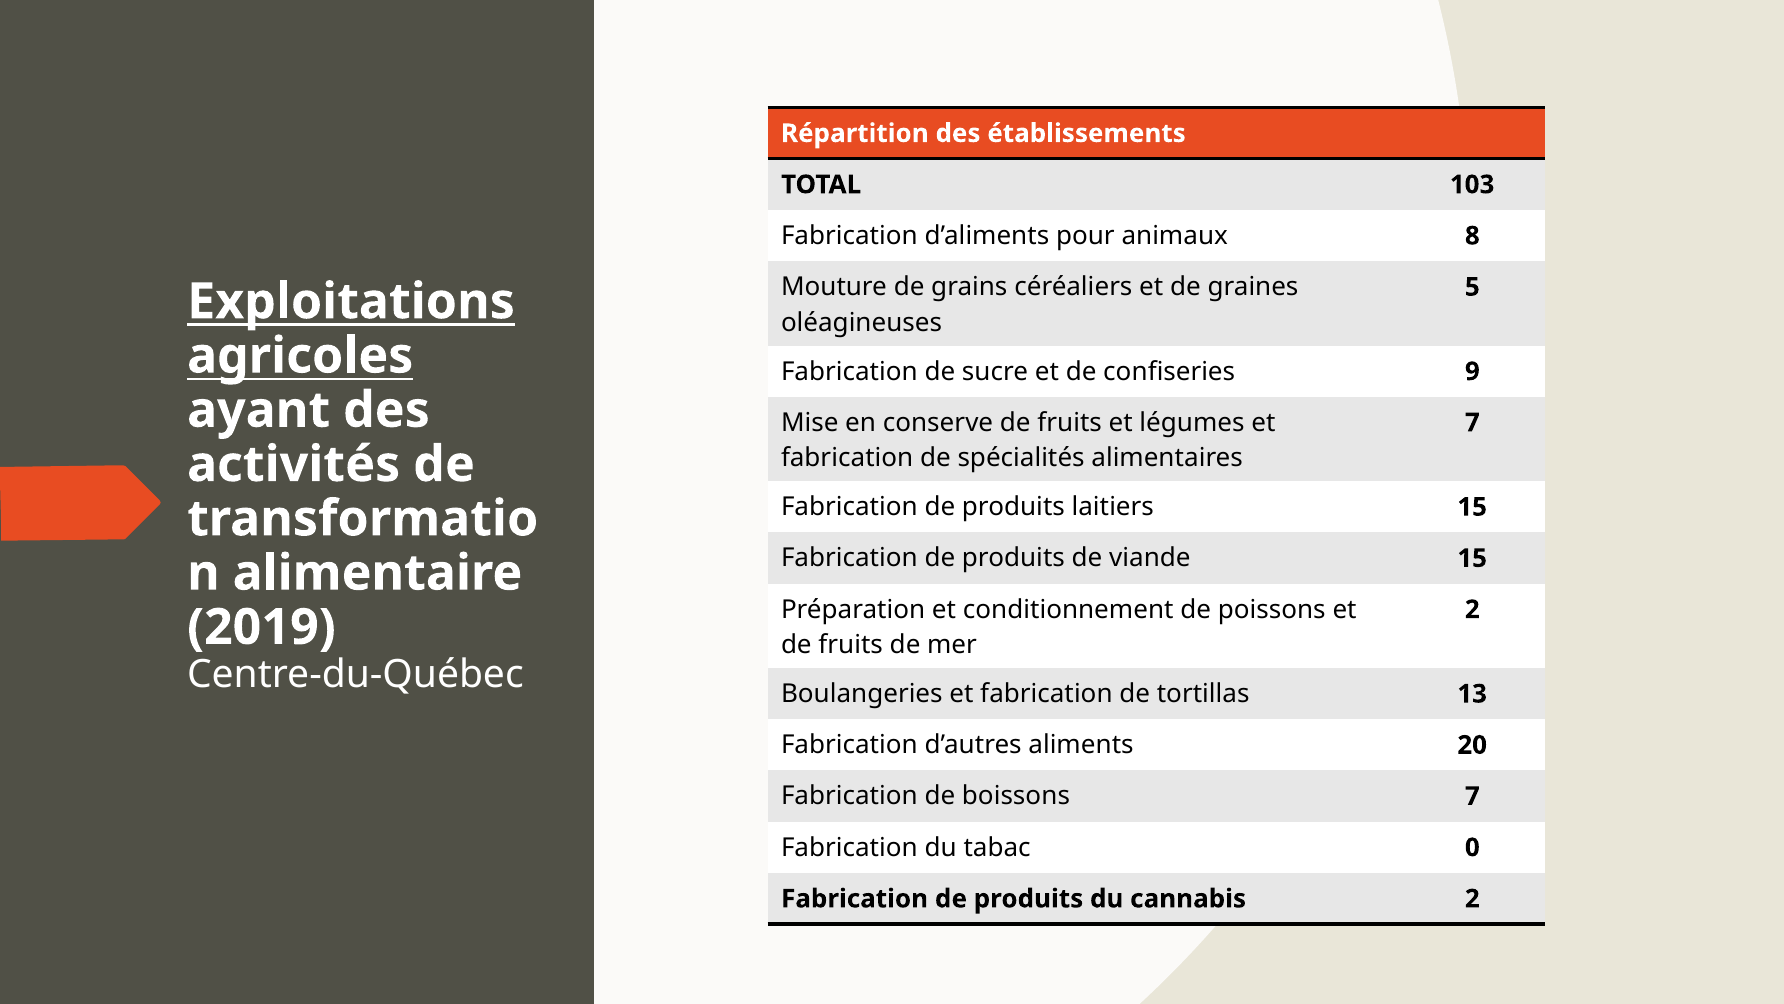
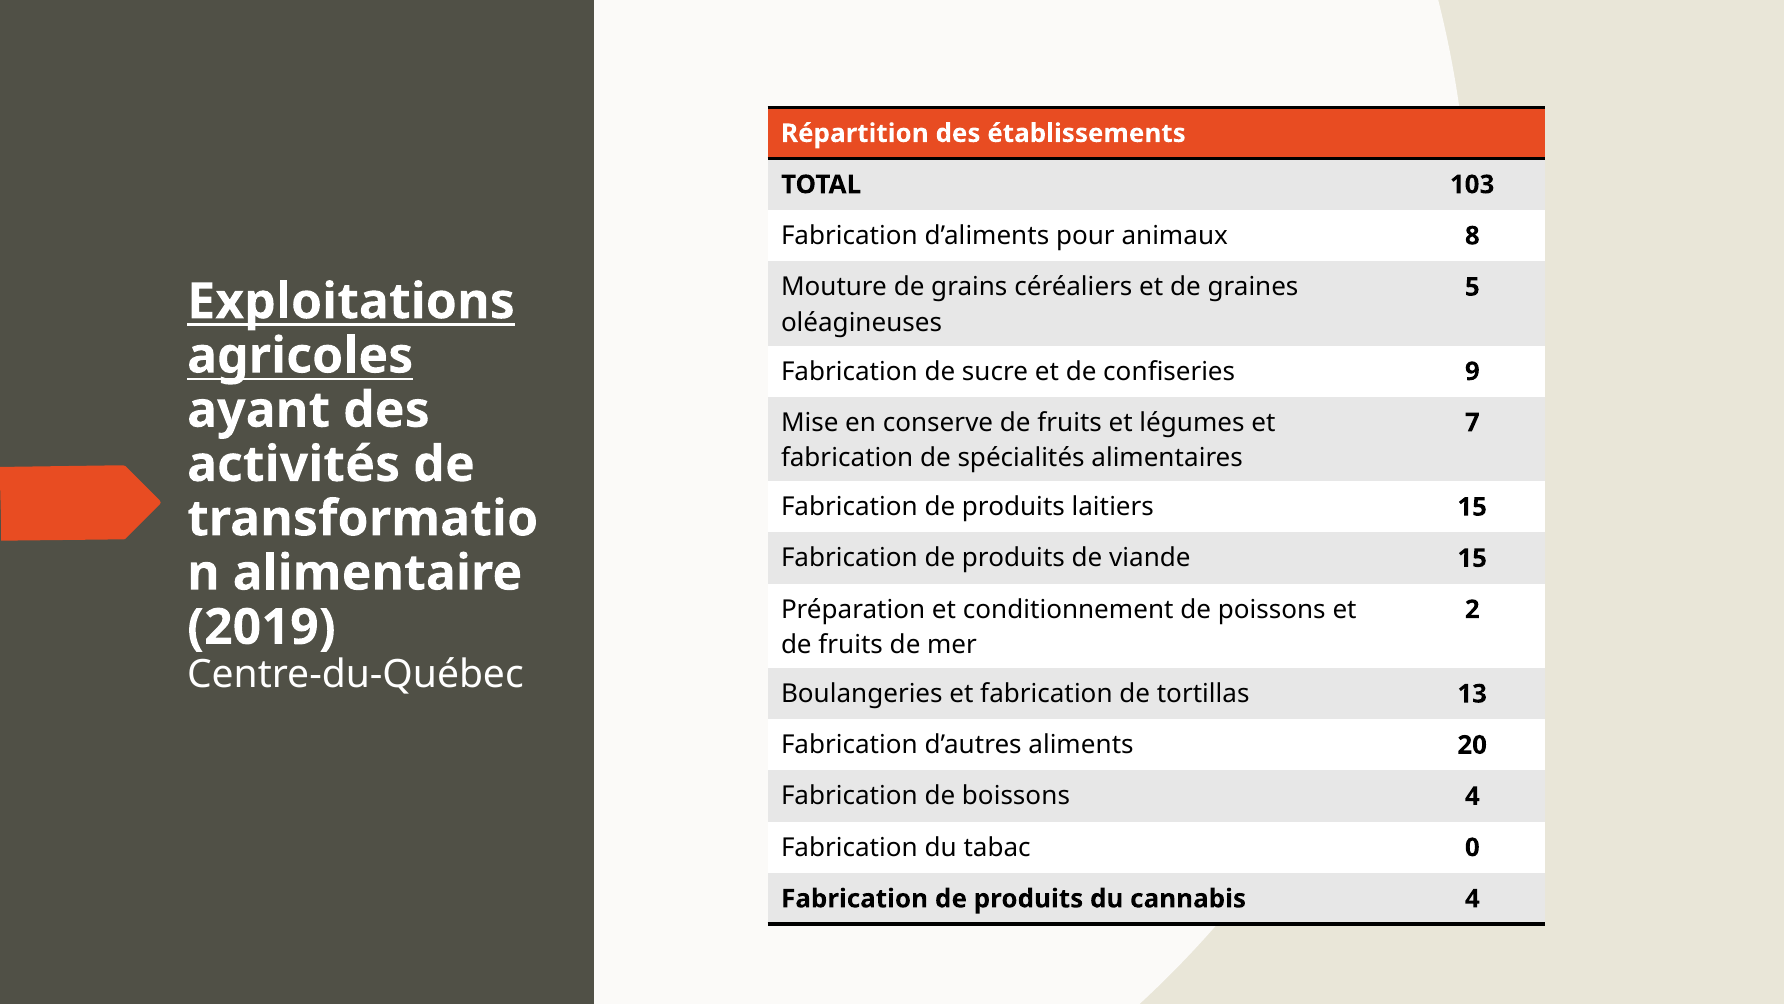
boissons 7: 7 -> 4
cannabis 2: 2 -> 4
